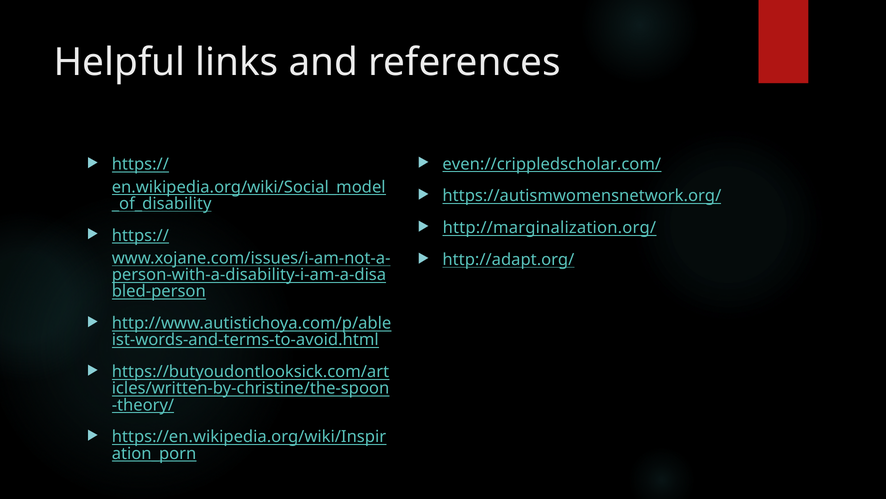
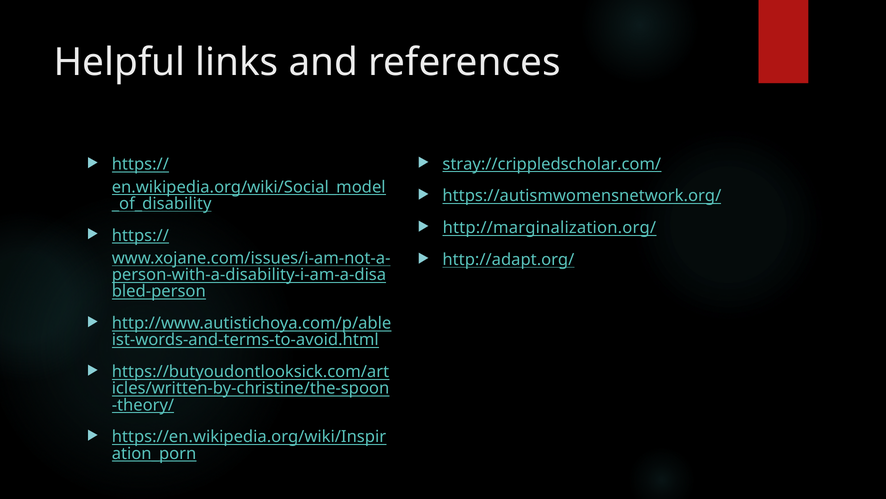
even://crippledscholar.com/: even://crippledscholar.com/ -> stray://crippledscholar.com/
